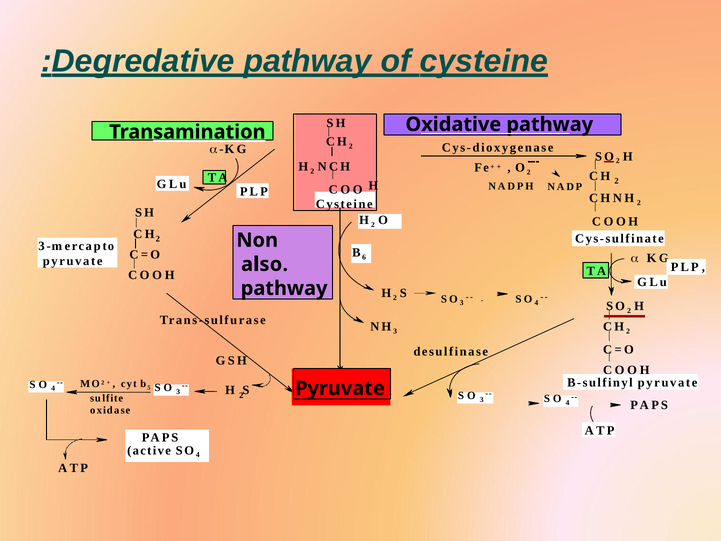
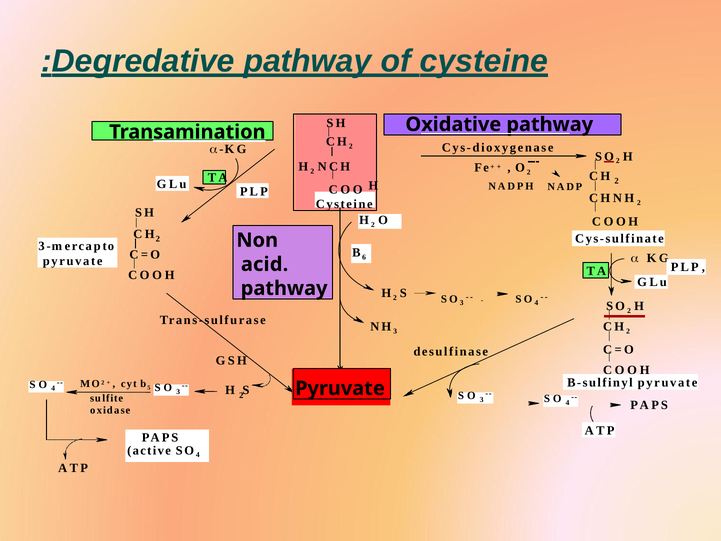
also at (265, 264): also -> acid
